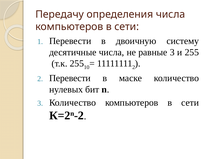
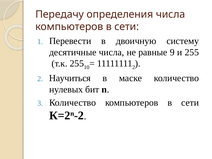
равные 3: 3 -> 9
Перевести at (70, 78): Перевести -> Научиться
